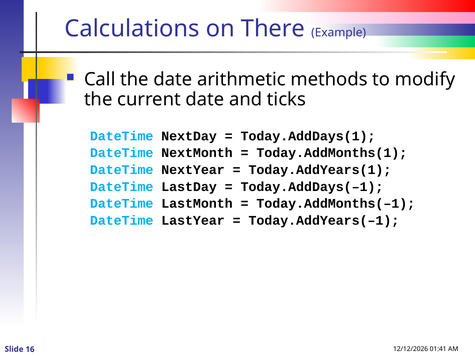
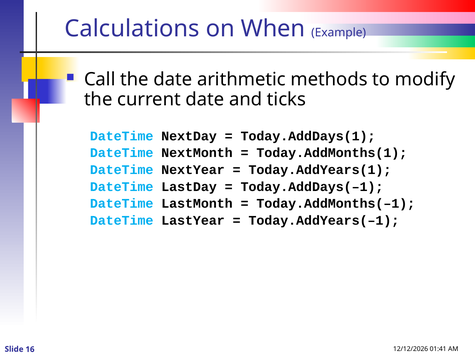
There: There -> When
